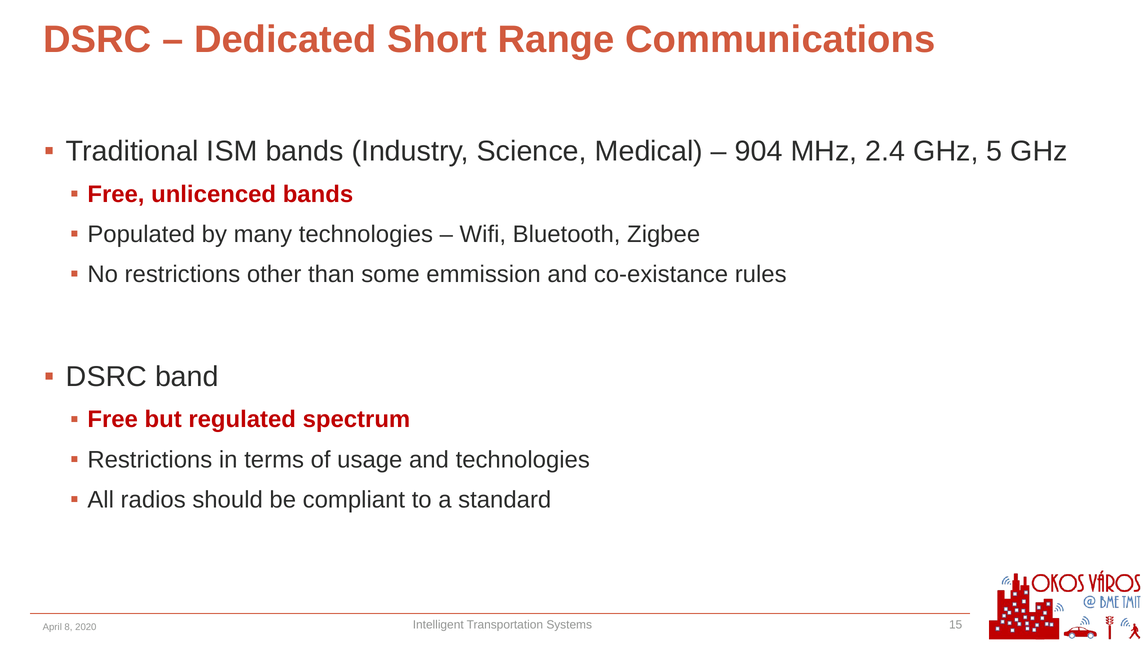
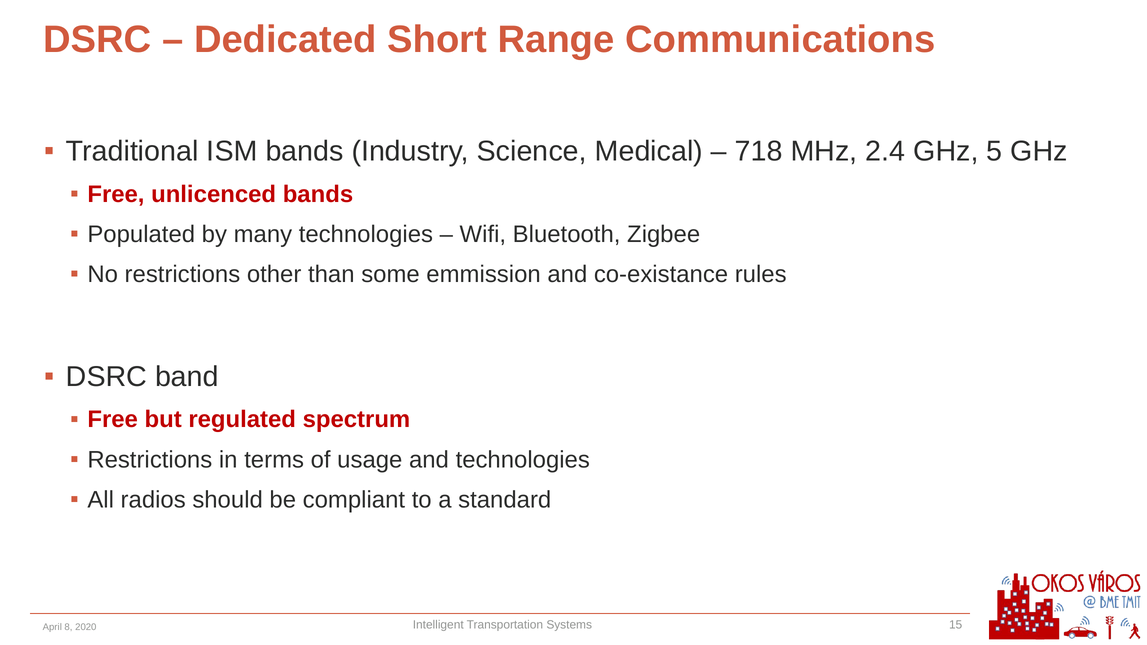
904: 904 -> 718
